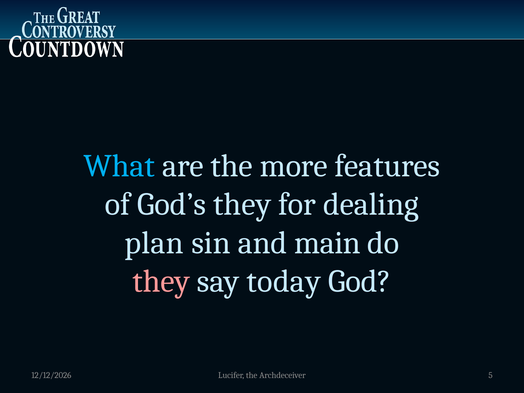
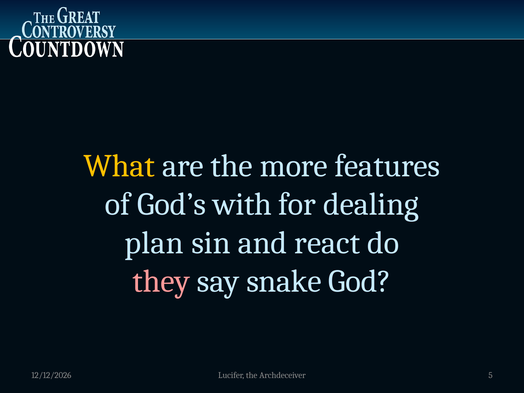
What colour: light blue -> yellow
God’s they: they -> with
main: main -> react
today: today -> snake
